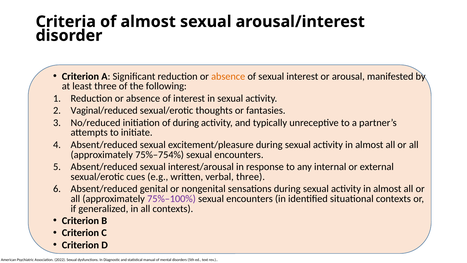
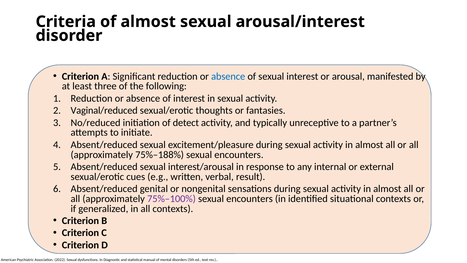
absence at (228, 76) colour: orange -> blue
of during: during -> detect
75%–754%: 75%–754% -> 75%–188%
verbal three: three -> result
